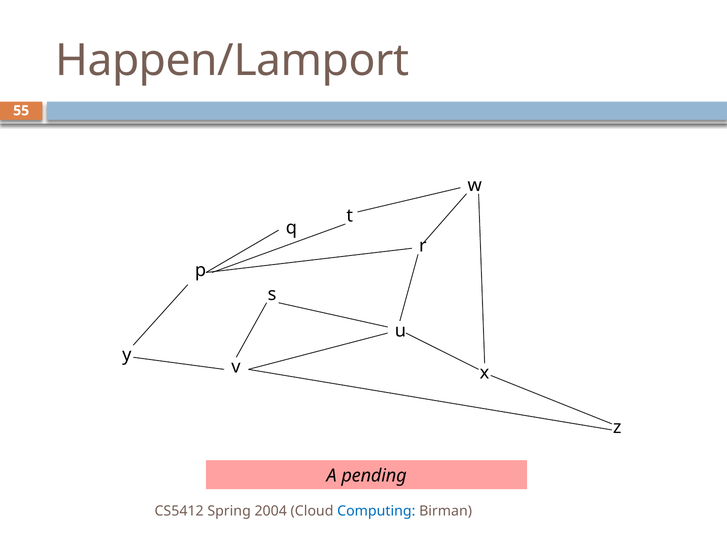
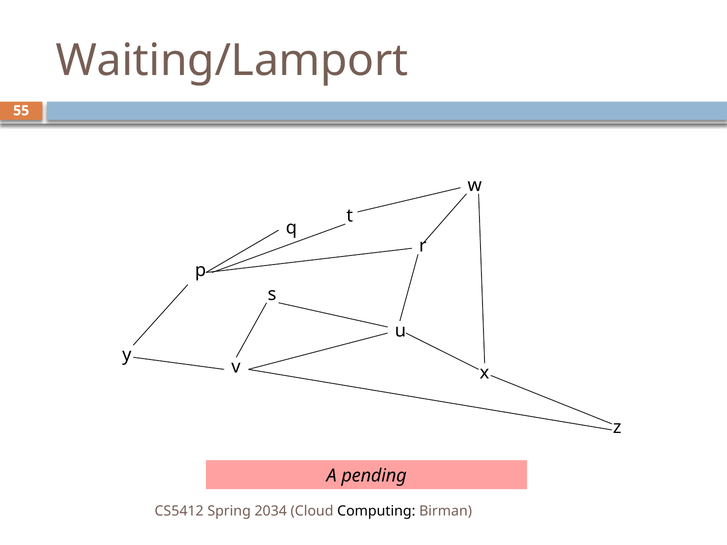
Happen/Lamport: Happen/Lamport -> Waiting/Lamport
2004: 2004 -> 2034
Computing colour: blue -> black
